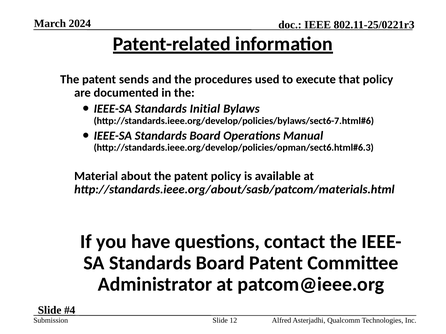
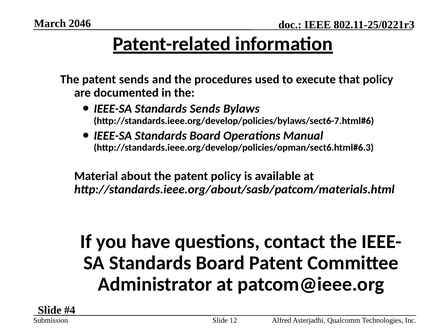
2024: 2024 -> 2046
Standards Initial: Initial -> Sends
